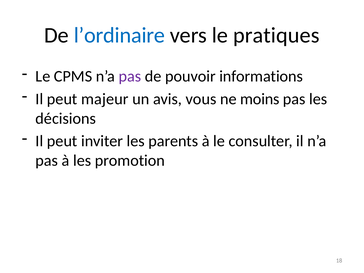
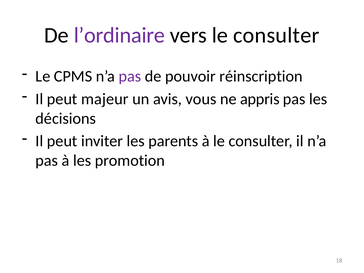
l’ordinaire colour: blue -> purple
vers le pratiques: pratiques -> consulter
informations: informations -> réinscription
moins: moins -> appris
